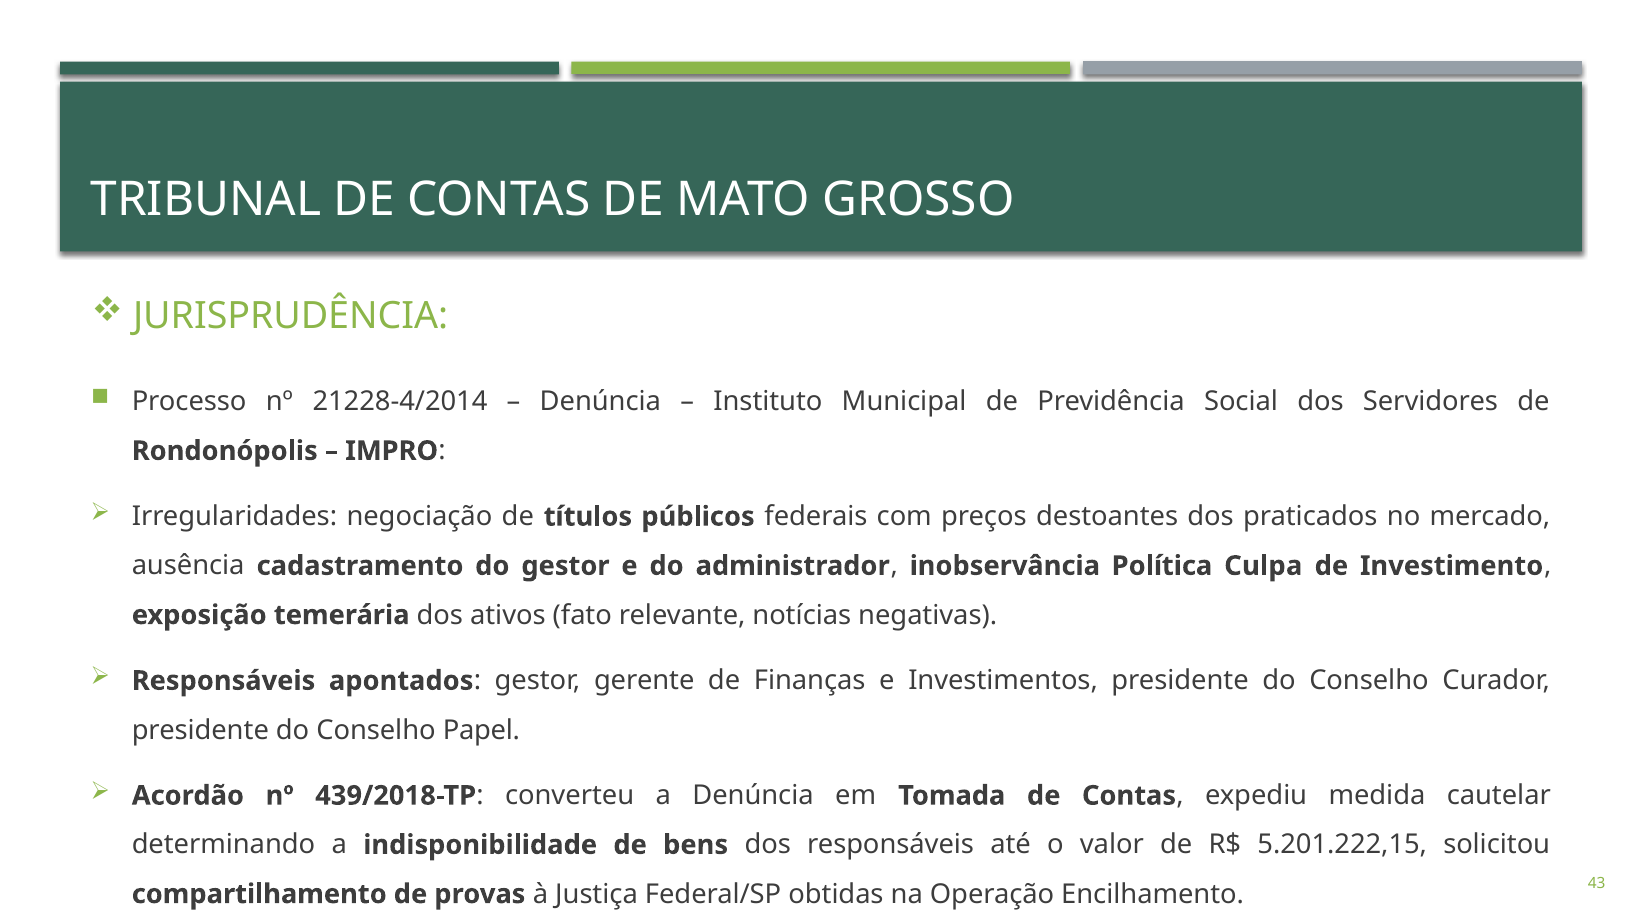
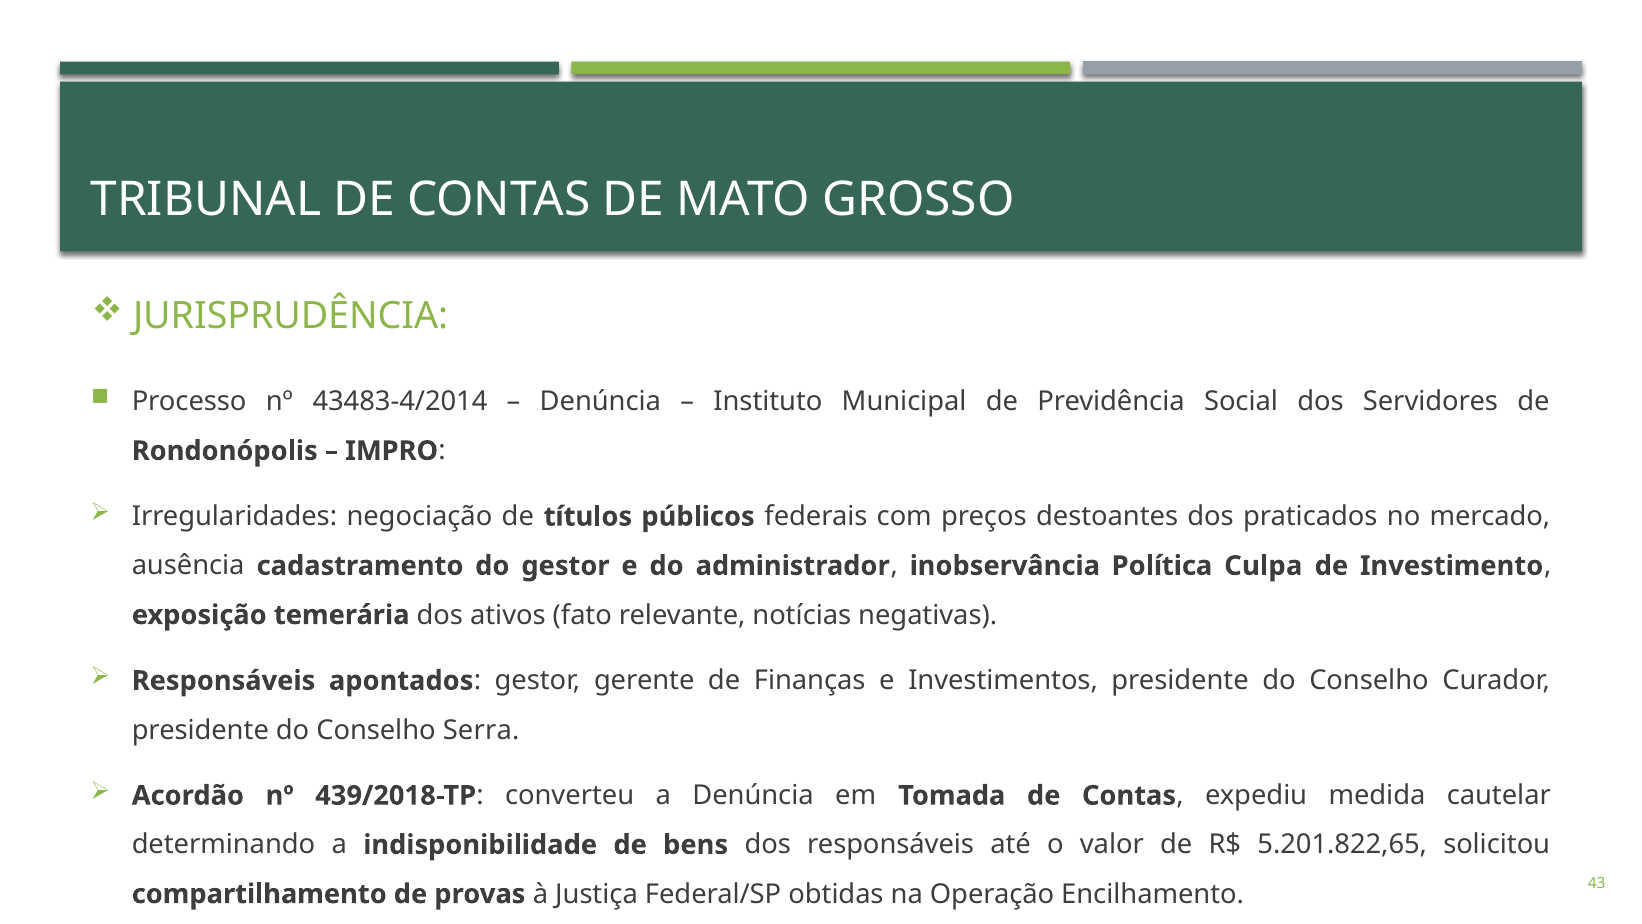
21228-4/2014: 21228-4/2014 -> 43483-4/2014
Papel: Papel -> Serra
5.201.222,15: 5.201.222,15 -> 5.201.822,65
